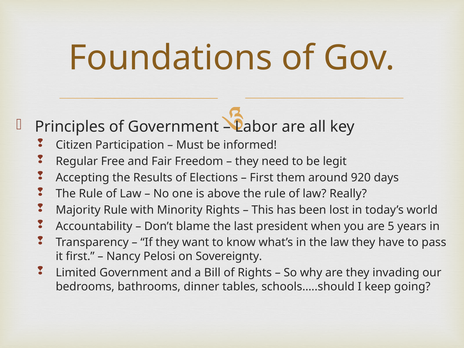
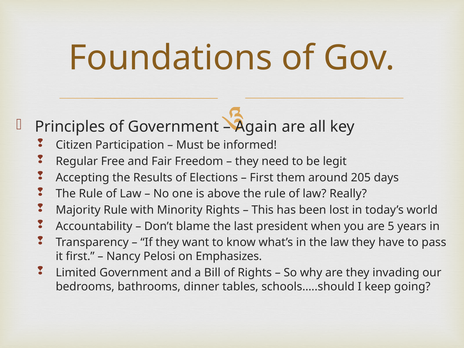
Labor: Labor -> Again
920: 920 -> 205
Sovereignty: Sovereignty -> Emphasizes
